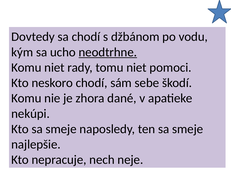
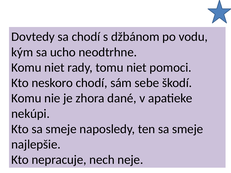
neodtrhne underline: present -> none
